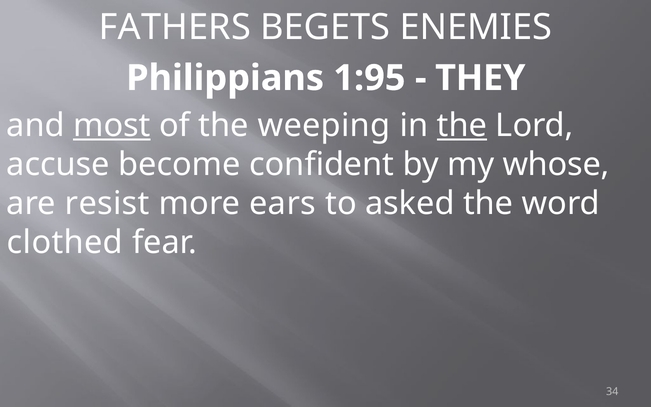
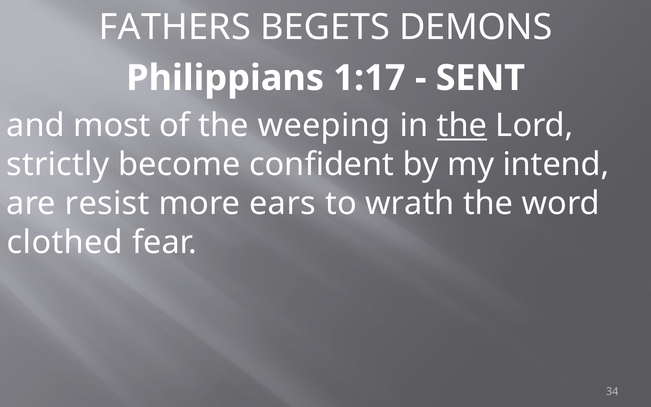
ENEMIES: ENEMIES -> DEMONS
1:95: 1:95 -> 1:17
THEY: THEY -> SENT
most underline: present -> none
accuse: accuse -> strictly
whose: whose -> intend
asked: asked -> wrath
